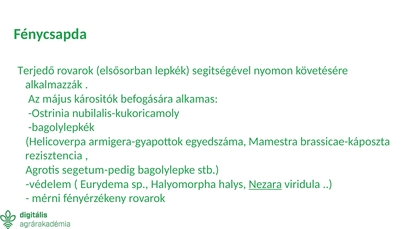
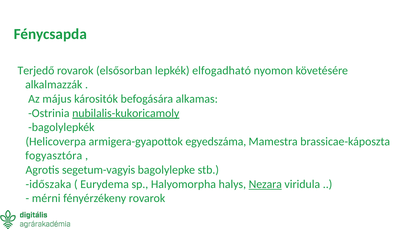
segitségével: segitségével -> elfogadható
nubilalis-kukoricamoly underline: none -> present
rezisztencia: rezisztencia -> fogyasztóra
segetum-pedig: segetum-pedig -> segetum-vagyis
védelem: védelem -> időszaka
